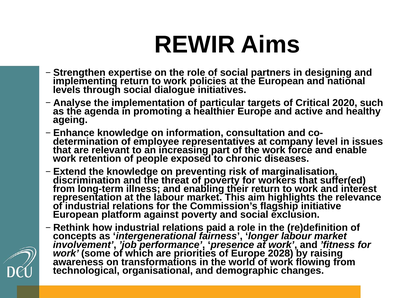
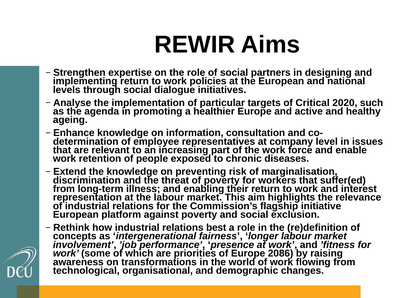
paid: paid -> best
2028: 2028 -> 2086
